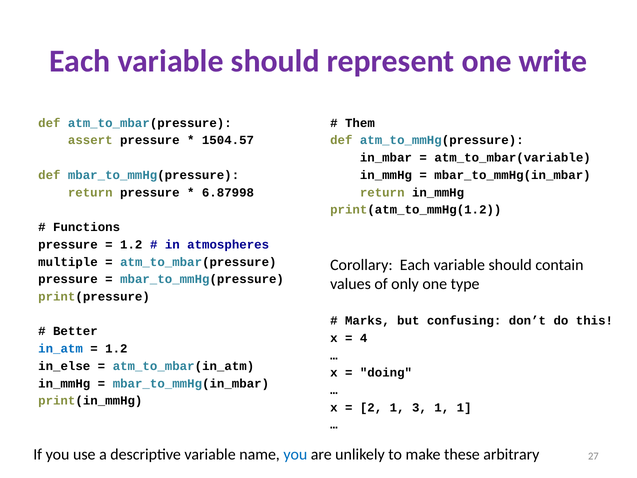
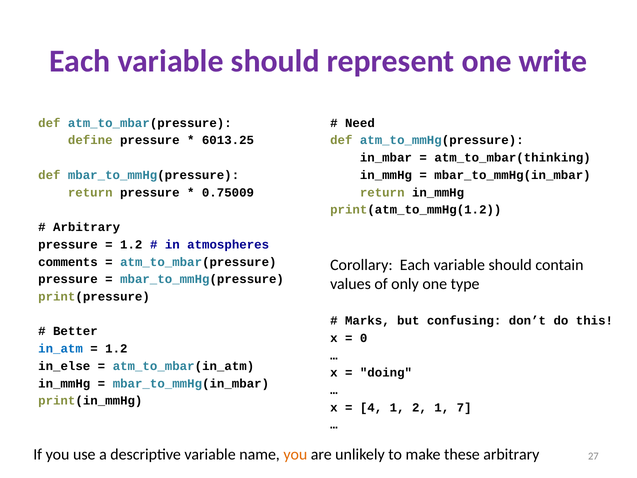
Them: Them -> Need
assert: assert -> define
1504.57: 1504.57 -> 6013.25
atm_to_mbar(variable: atm_to_mbar(variable -> atm_to_mbar(thinking
6.87998: 6.87998 -> 0.75009
Functions at (87, 227): Functions -> Arbitrary
multiple: multiple -> comments
4: 4 -> 0
2: 2 -> 4
3: 3 -> 2
1 1: 1 -> 7
you at (295, 454) colour: blue -> orange
